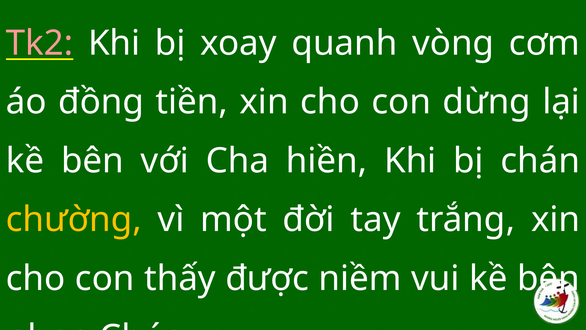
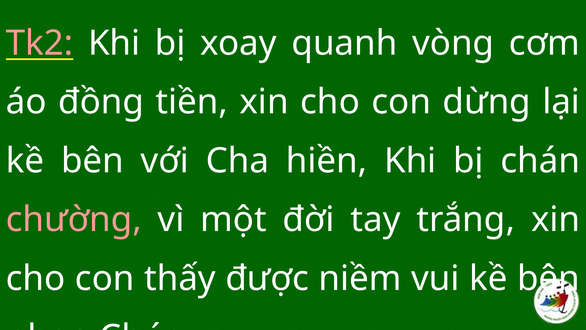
chường colour: yellow -> pink
